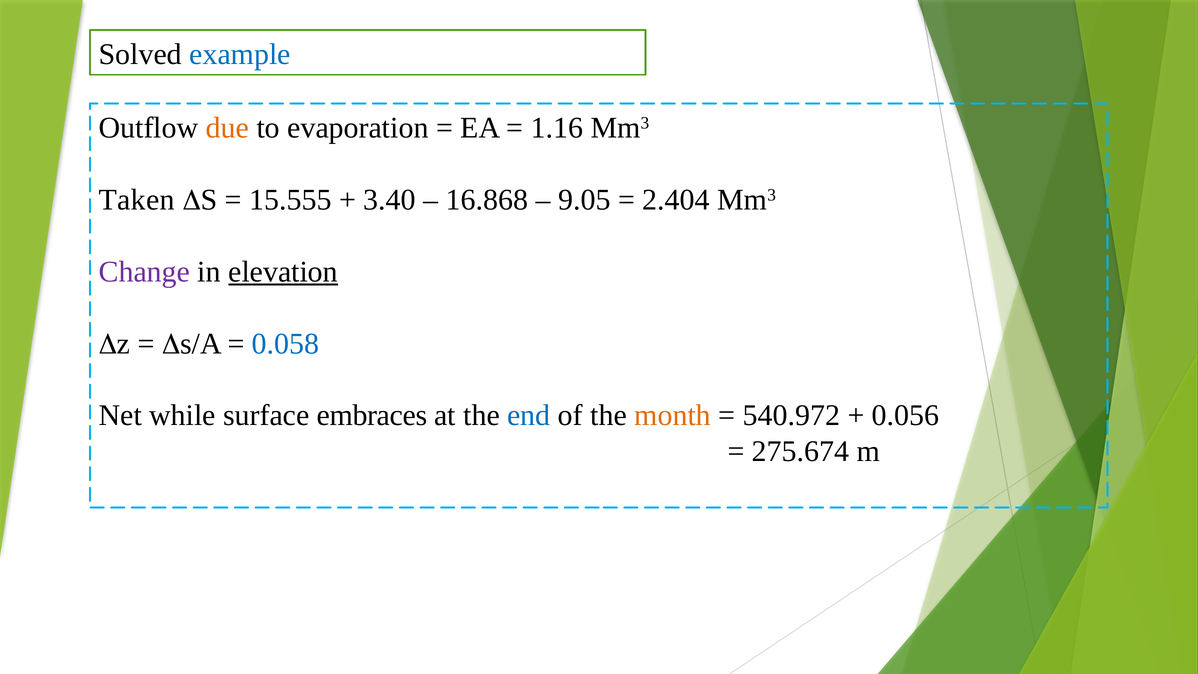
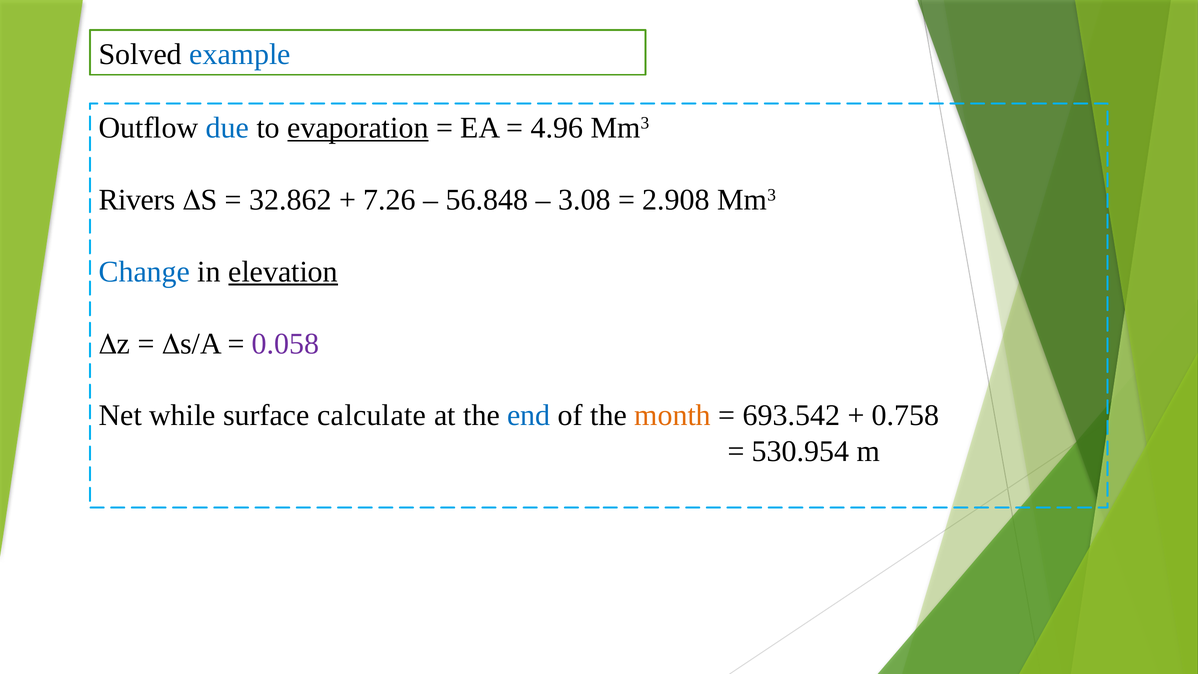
due colour: orange -> blue
evaporation underline: none -> present
1.16: 1.16 -> 4.96
Taken: Taken -> Rivers
15.555: 15.555 -> 32.862
3.40: 3.40 -> 7.26
16.868: 16.868 -> 56.848
9.05: 9.05 -> 3.08
2.404: 2.404 -> 2.908
Change colour: purple -> blue
0.058 colour: blue -> purple
embraces: embraces -> calculate
540.972: 540.972 -> 693.542
0.056: 0.056 -> 0.758
275.674: 275.674 -> 530.954
